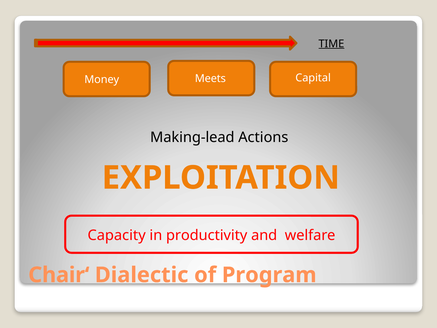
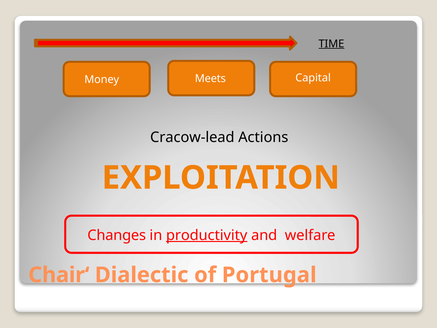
Making-lead: Making-lead -> Cracow-lead
Capacity: Capacity -> Changes
productivity underline: none -> present
Program: Program -> Portugal
